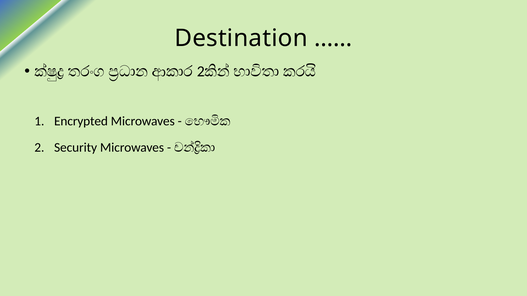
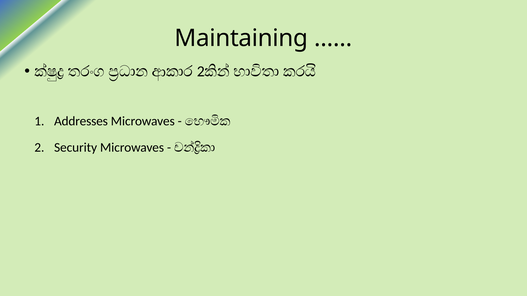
Destination: Destination -> Maintaining
Encrypted: Encrypted -> Addresses
